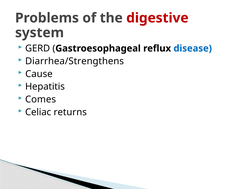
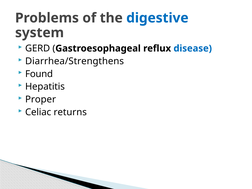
digestive colour: red -> blue
Cause: Cause -> Found
Comes: Comes -> Proper
